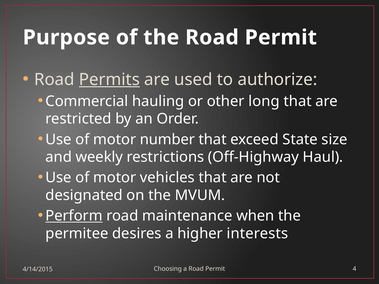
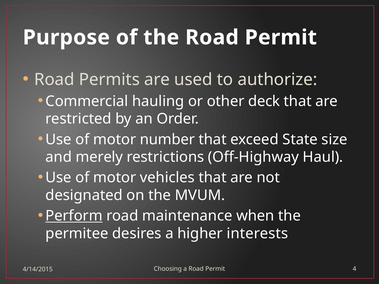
Permits underline: present -> none
long: long -> deck
weekly: weekly -> merely
